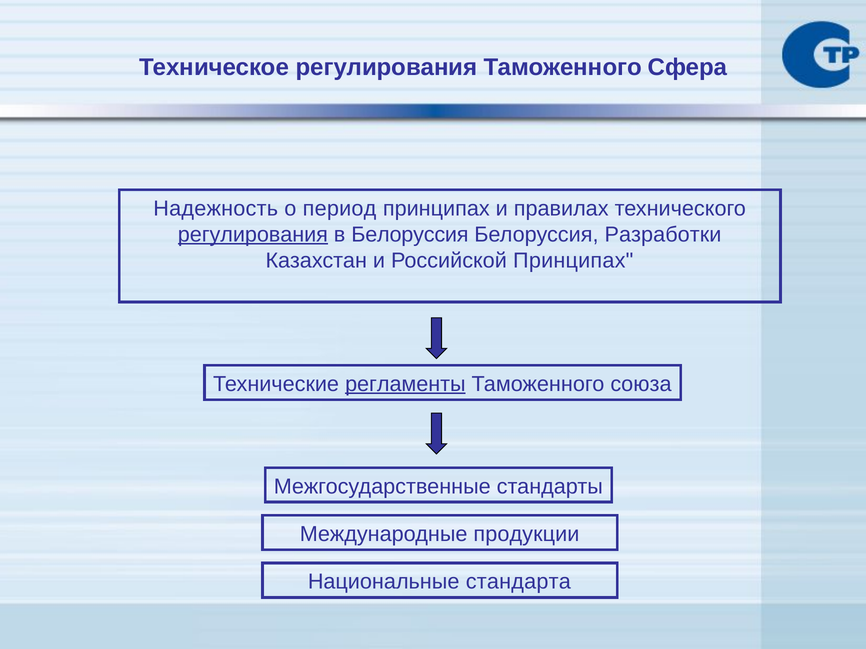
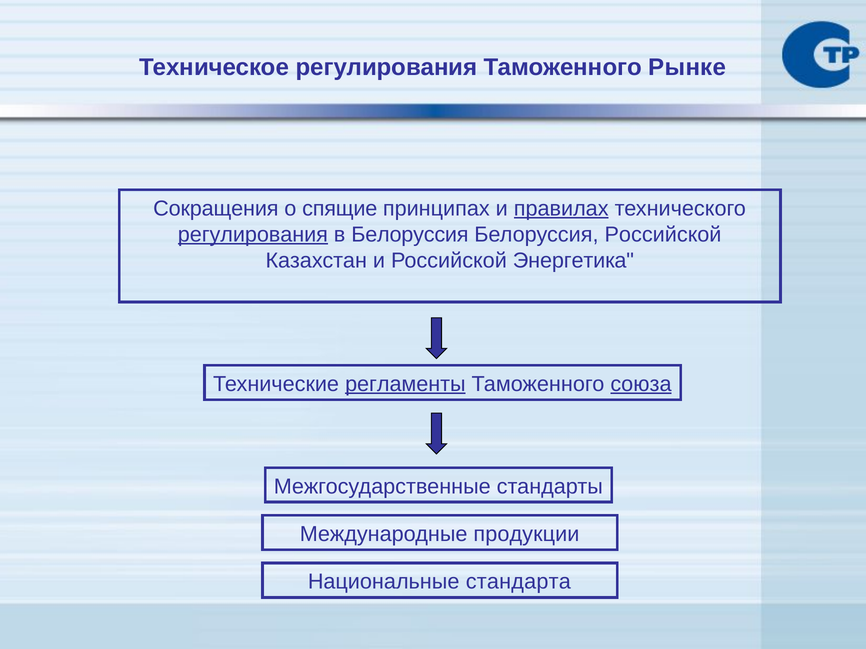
Сфера: Сфера -> Рынке
Надежность: Надежность -> Сокращения
период: период -> спящие
правилах underline: none -> present
Белоруссия Разработки: Разработки -> Российской
Российской Принципах: Принципах -> Энергетика
союза underline: none -> present
